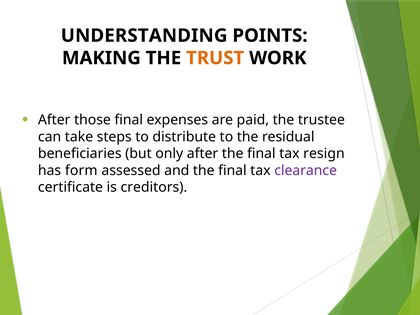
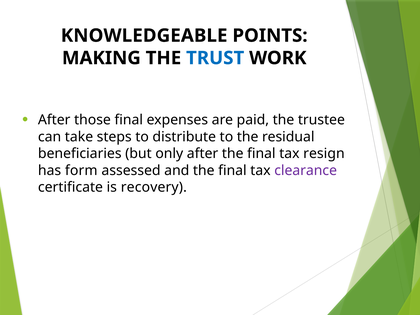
UNDERSTANDING: UNDERSTANDING -> KNOWLEDGEABLE
TRUST colour: orange -> blue
creditors: creditors -> recovery
